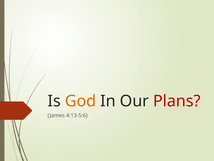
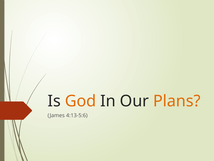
Plans colour: red -> orange
